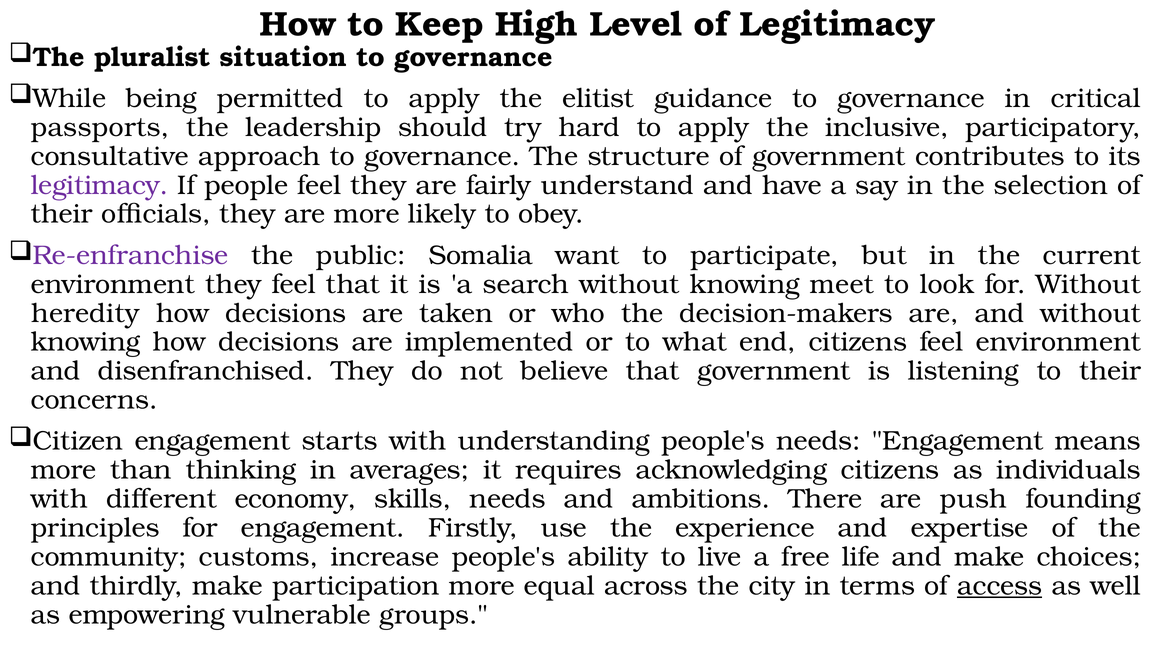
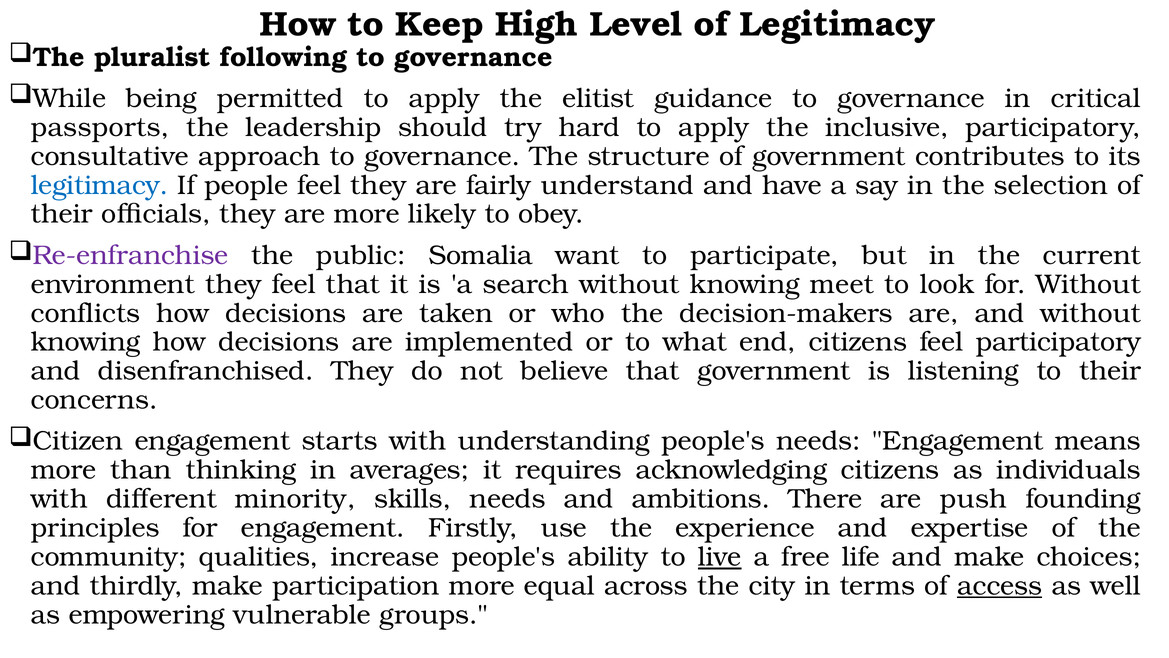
situation: situation -> following
legitimacy at (100, 185) colour: purple -> blue
heredity: heredity -> conflicts
feel environment: environment -> participatory
economy: economy -> minority
customs: customs -> qualities
live underline: none -> present
